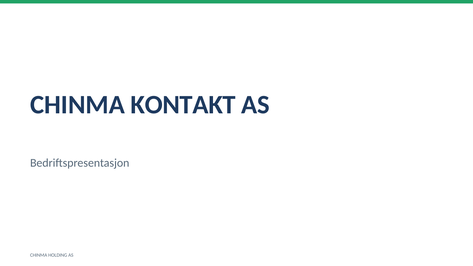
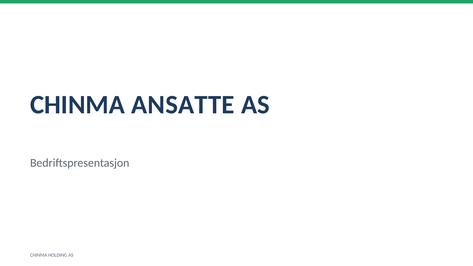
KONTAKT: KONTAKT -> ANSATTE
